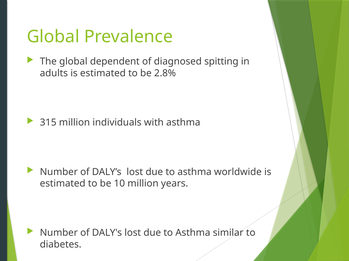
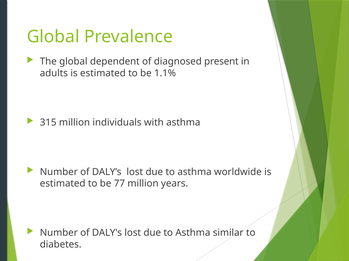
spitting: spitting -> present
2.8%: 2.8% -> 1.1%
10: 10 -> 77
